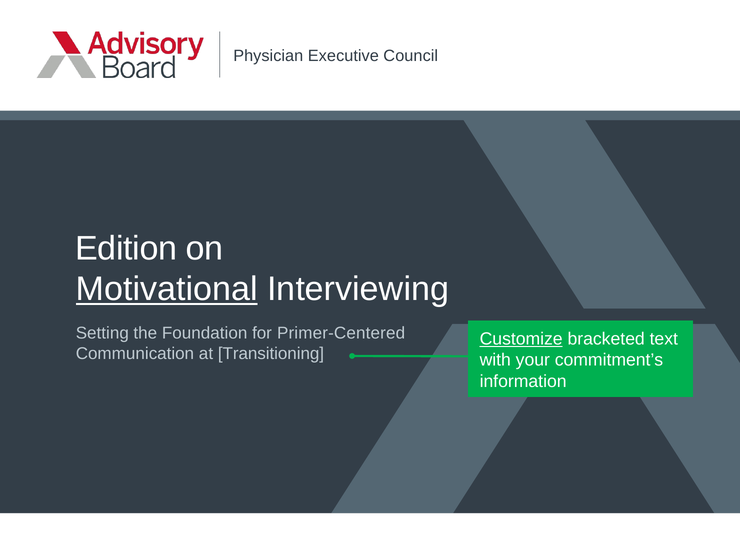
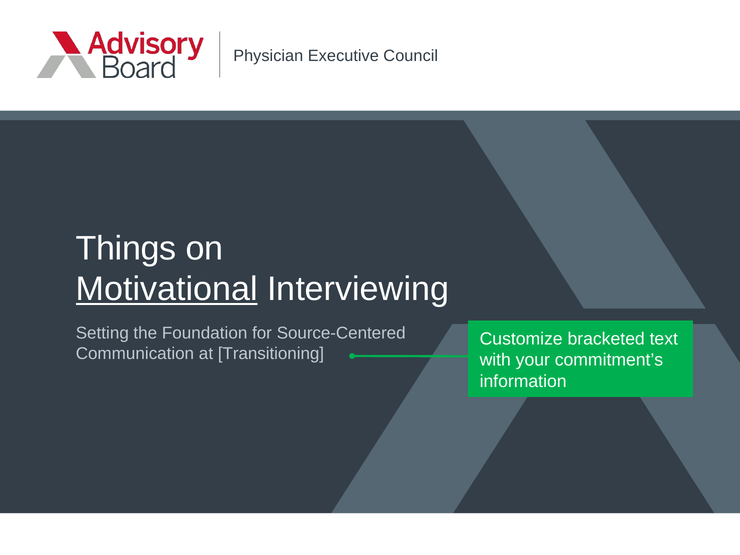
Edition: Edition -> Things
Primer-Centered: Primer-Centered -> Source-Centered
Customize underline: present -> none
